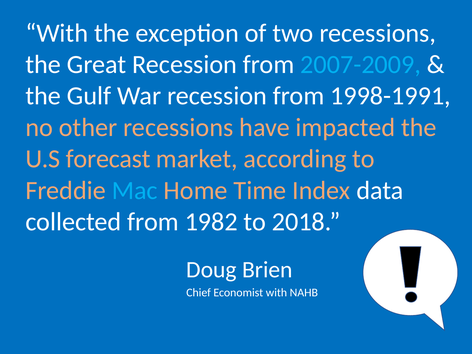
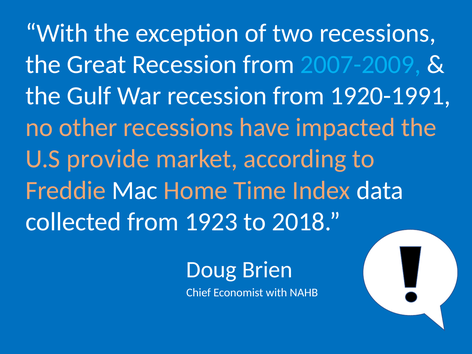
1998-1991: 1998-1991 -> 1920-1991
forecast: forecast -> provide
Mac colour: light blue -> white
1982: 1982 -> 1923
